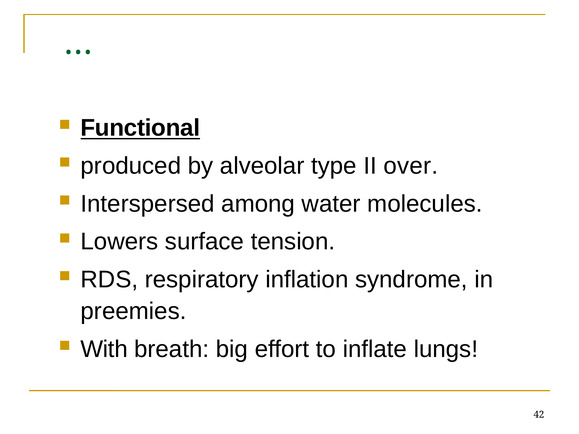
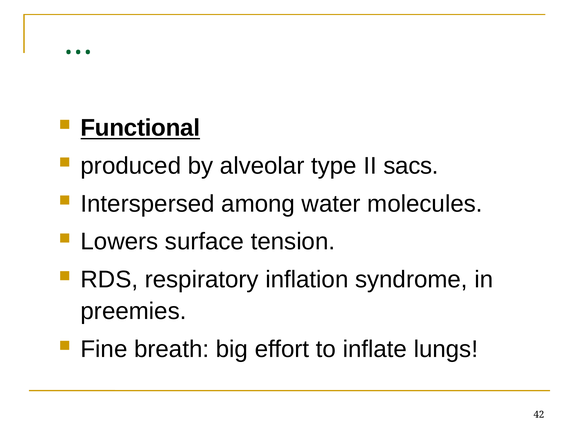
over: over -> sacs
With: With -> Fine
